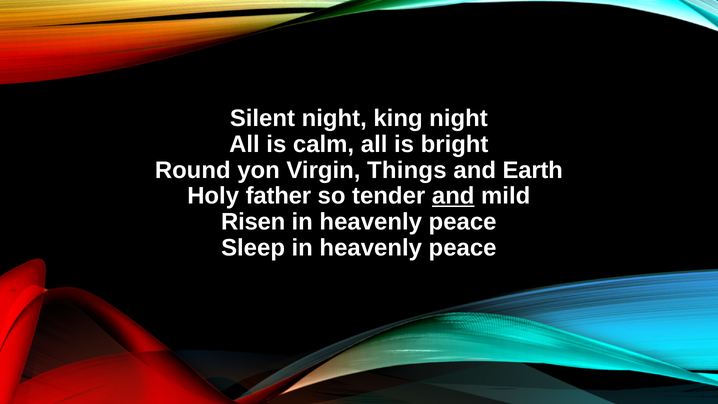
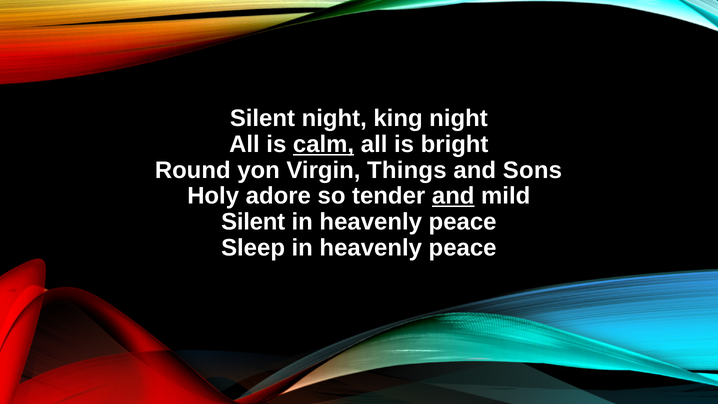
calm underline: none -> present
Earth: Earth -> Sons
father: father -> adore
Risen at (253, 222): Risen -> Silent
